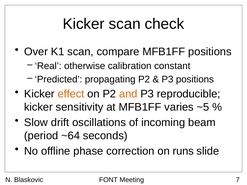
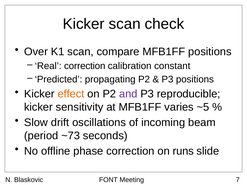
otherwise at (85, 66): otherwise -> correction
and colour: orange -> purple
~64: ~64 -> ~73
